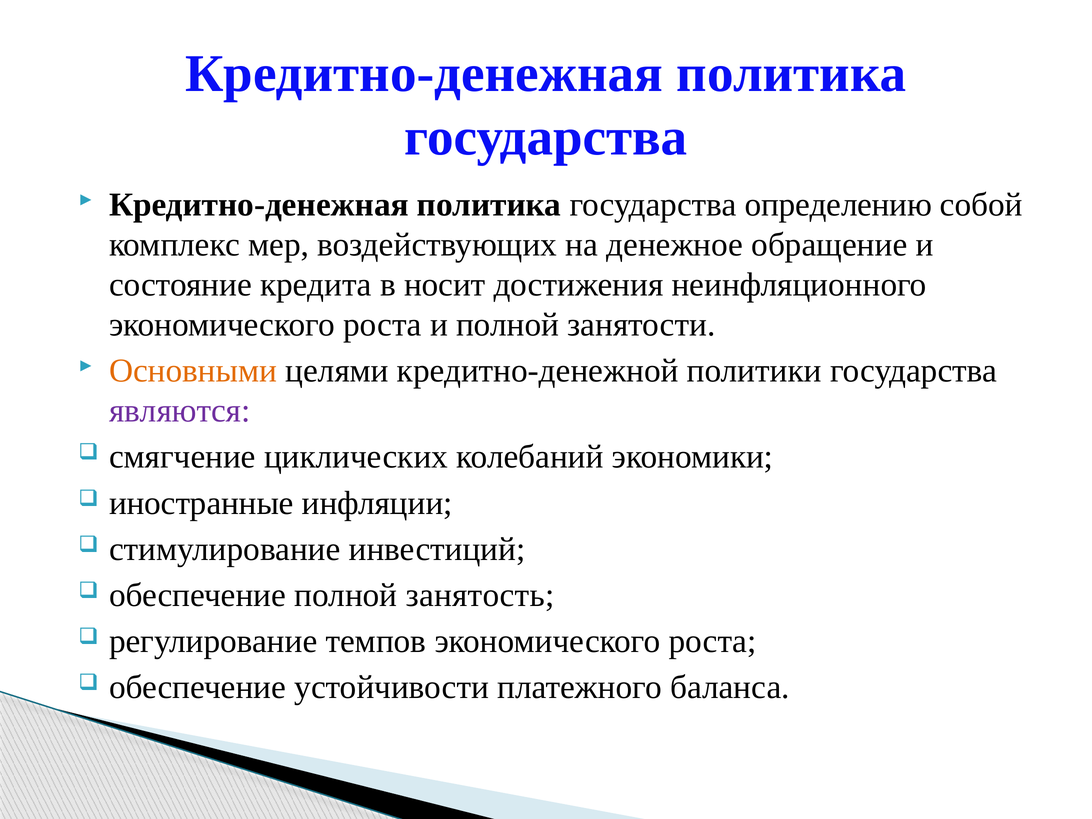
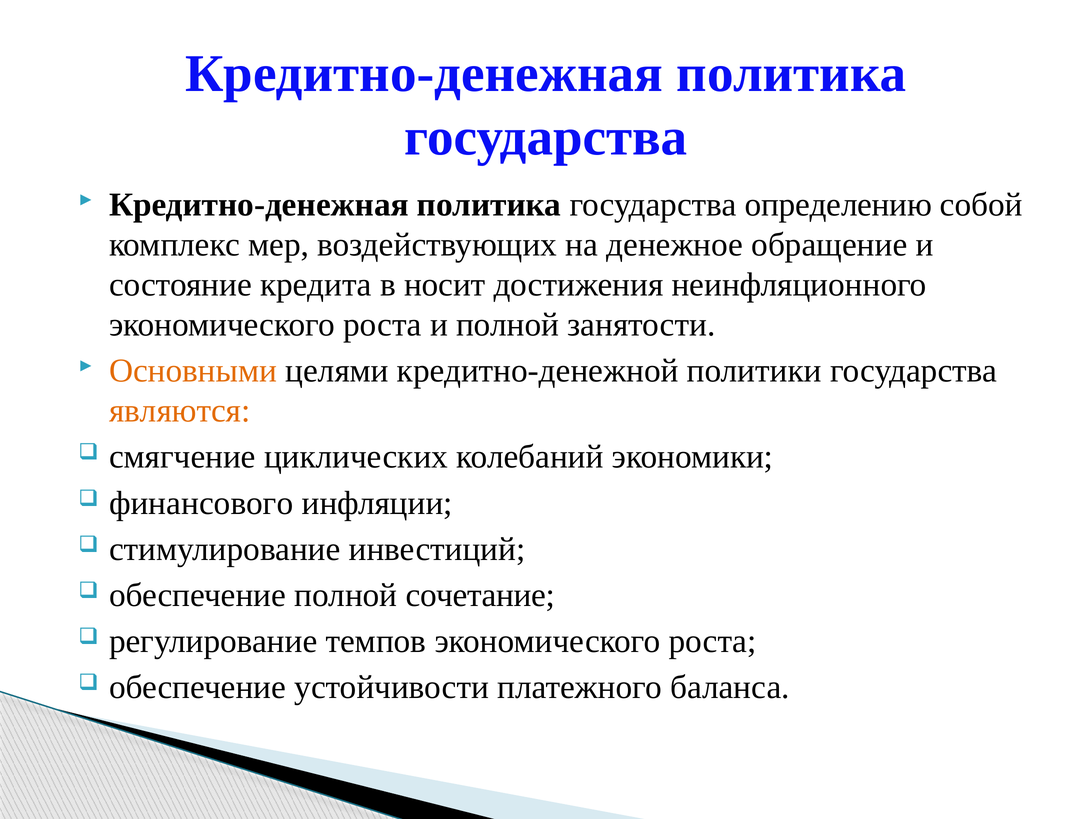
являются colour: purple -> orange
иностранные: иностранные -> финансового
занятость: занятость -> сочетание
